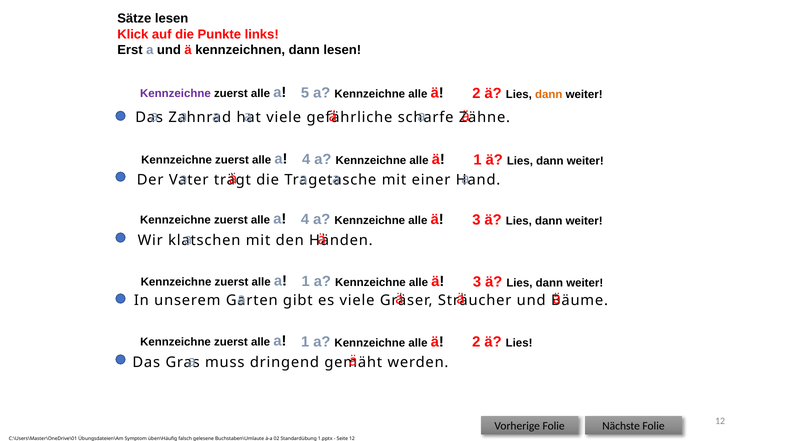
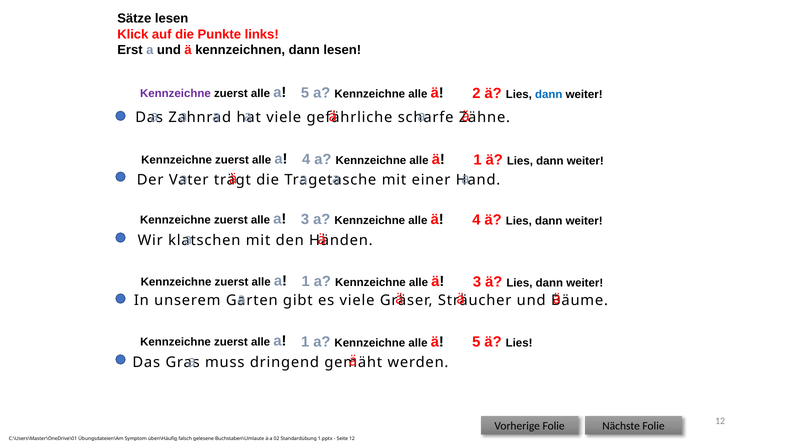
dann at (549, 95) colour: orange -> blue
4 at (305, 220): 4 -> 3
3 at (476, 220): 3 -> 4
alle ä 2: 2 -> 5
